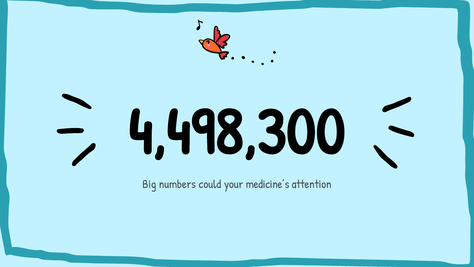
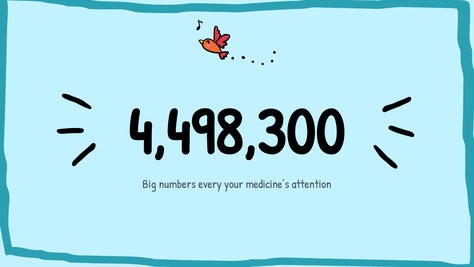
could: could -> every
